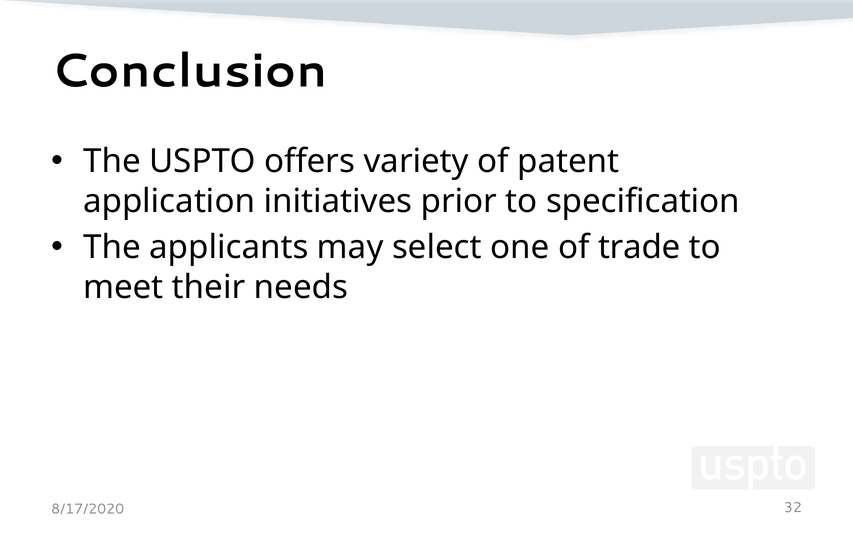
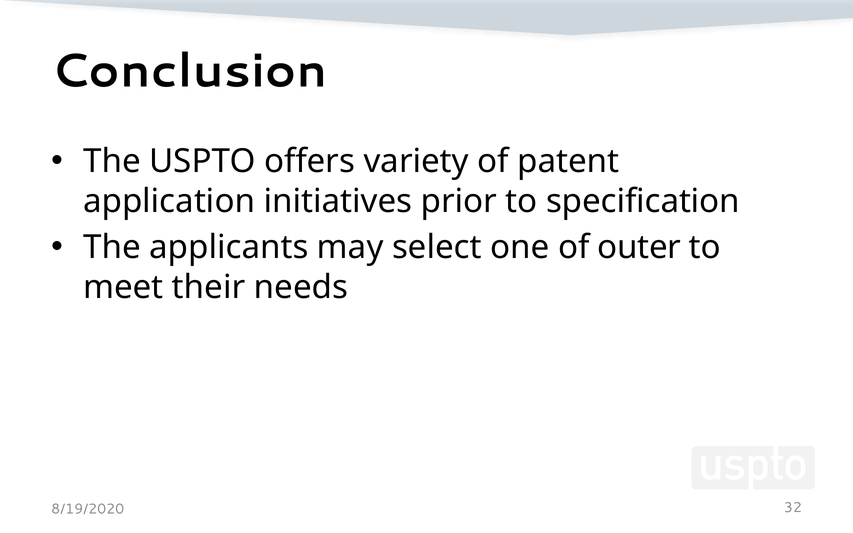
trade: trade -> outer
8/17/2020: 8/17/2020 -> 8/19/2020
